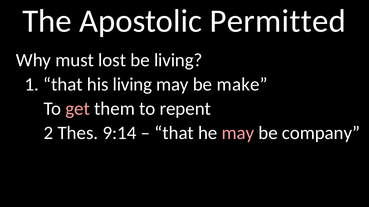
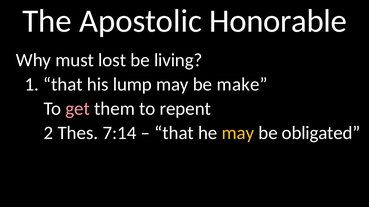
Permitted: Permitted -> Honorable
his living: living -> lump
9:14: 9:14 -> 7:14
may at (238, 133) colour: pink -> yellow
company: company -> obligated
